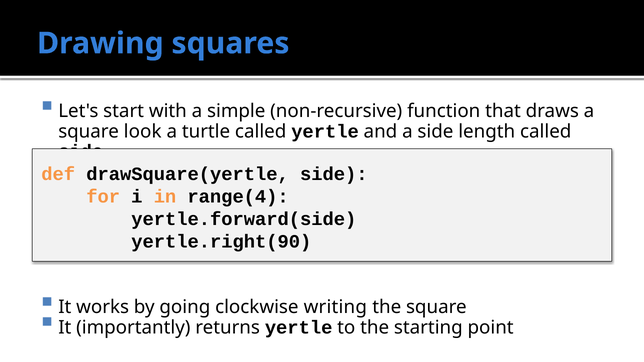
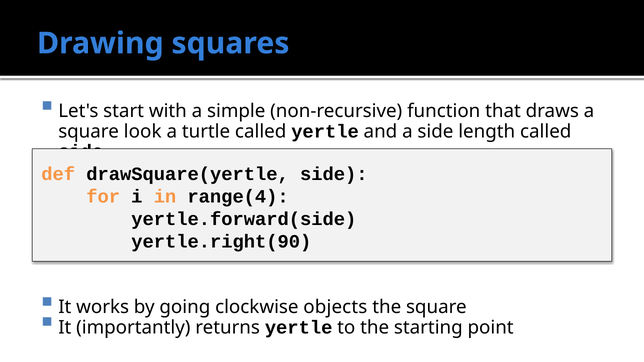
writing: writing -> objects
